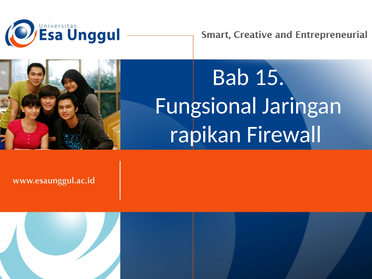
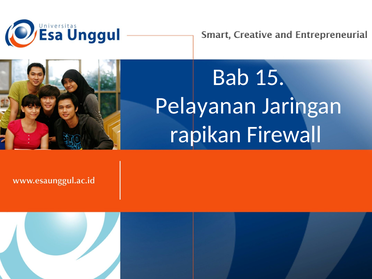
Fungsional: Fungsional -> Pelayanan
